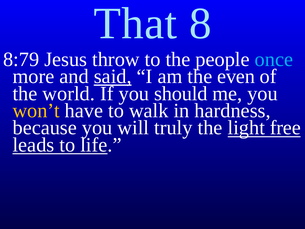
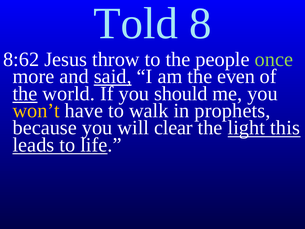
That: That -> Told
8:79: 8:79 -> 8:62
once colour: light blue -> light green
the at (25, 93) underline: none -> present
hardness: hardness -> prophets
truly: truly -> clear
free: free -> this
